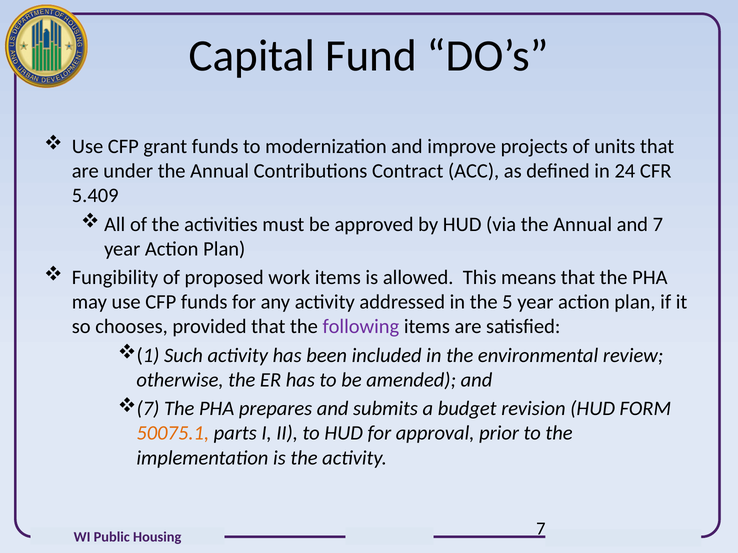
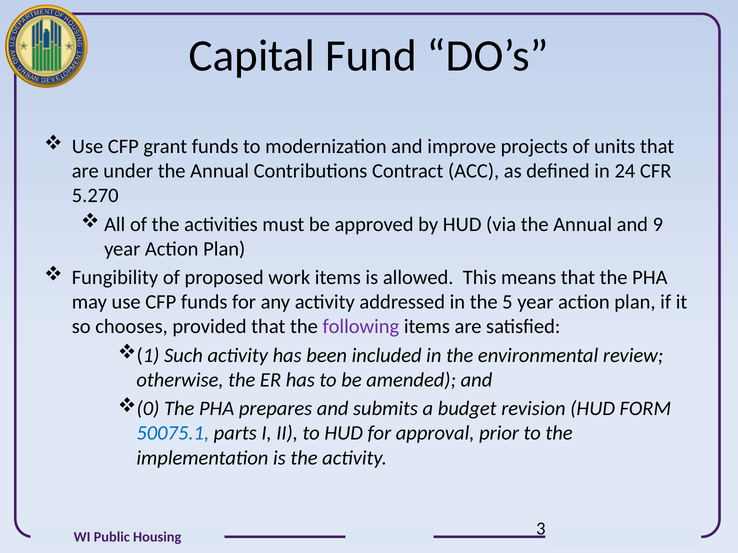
5.409: 5.409 -> 5.270
and 7: 7 -> 9
7 at (148, 409): 7 -> 0
50075.1 colour: orange -> blue
7 at (541, 529): 7 -> 3
